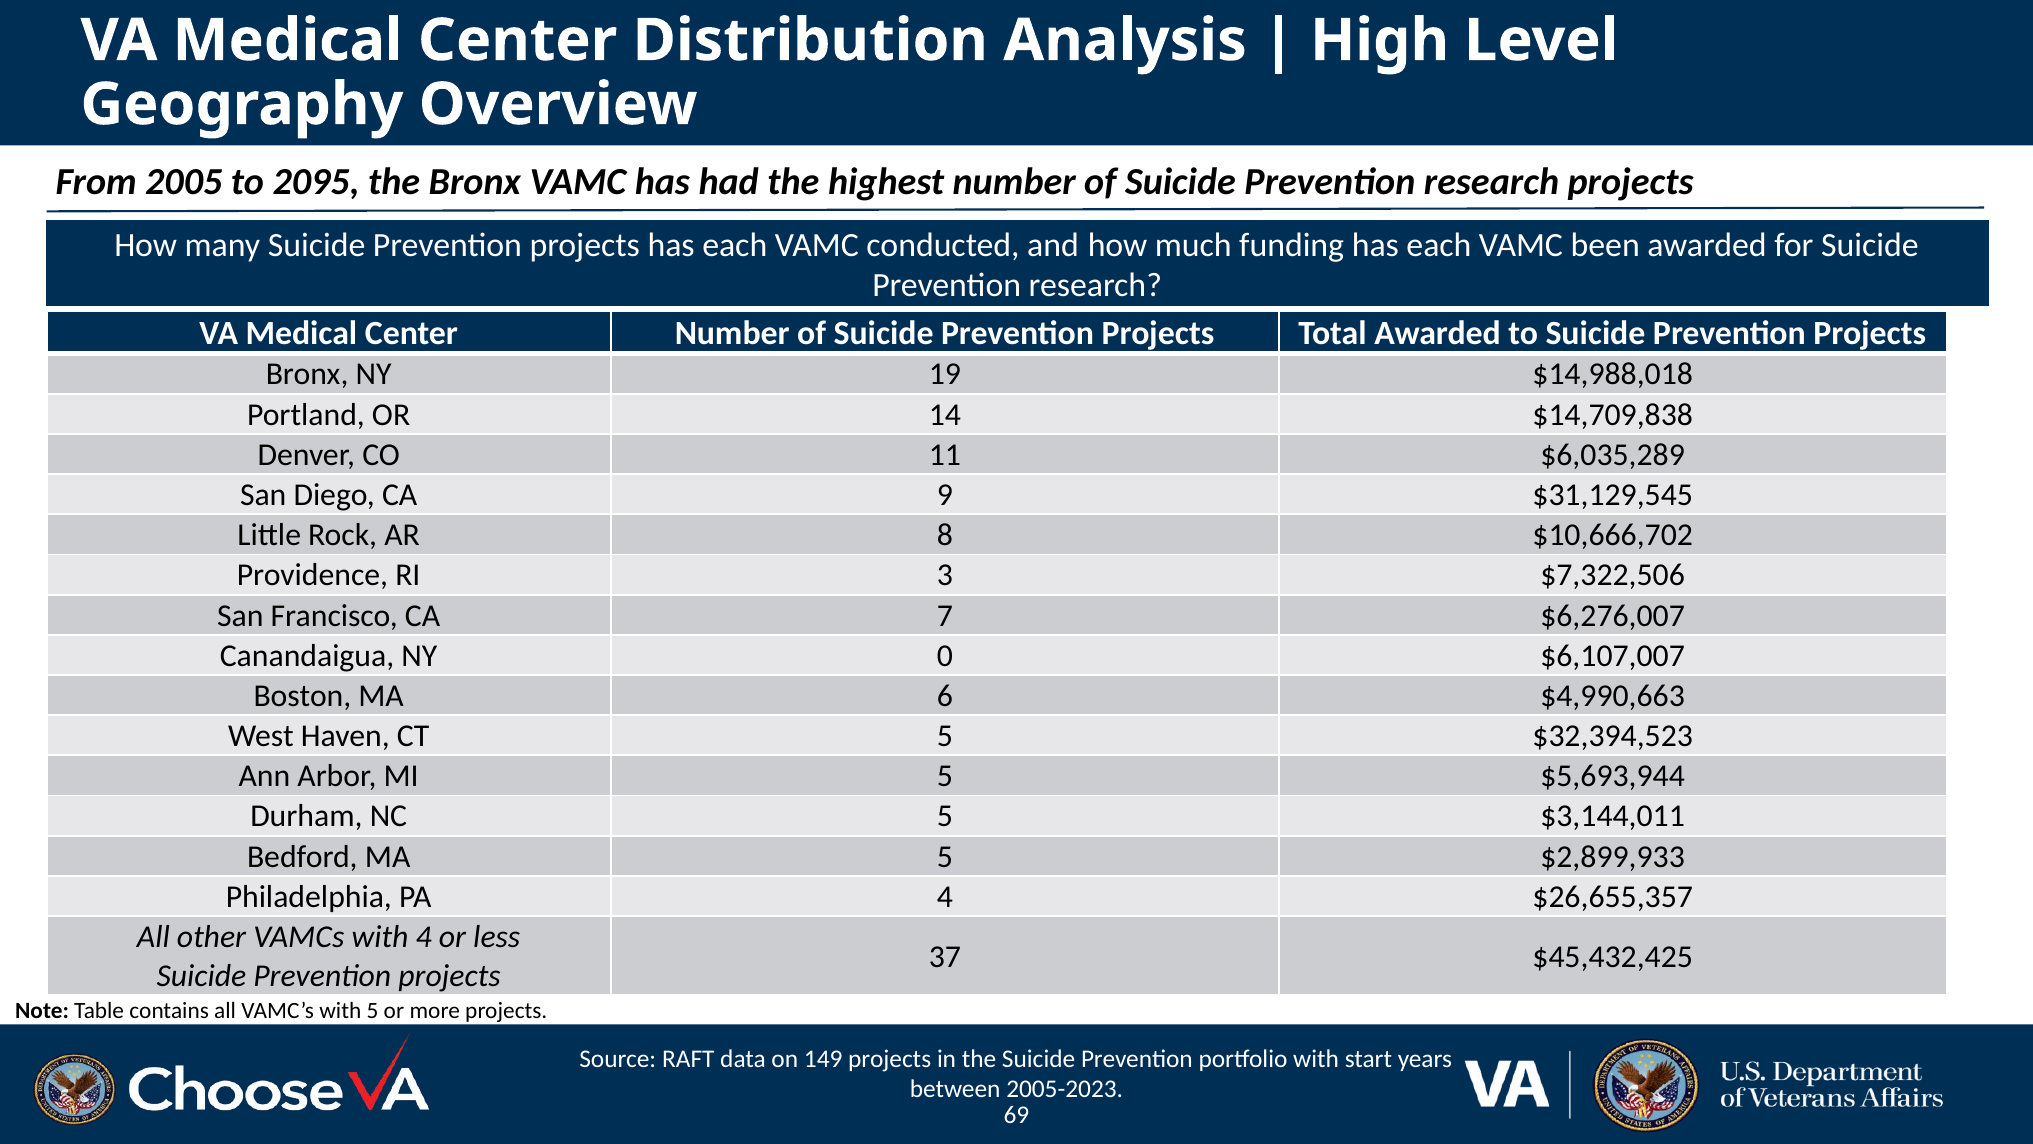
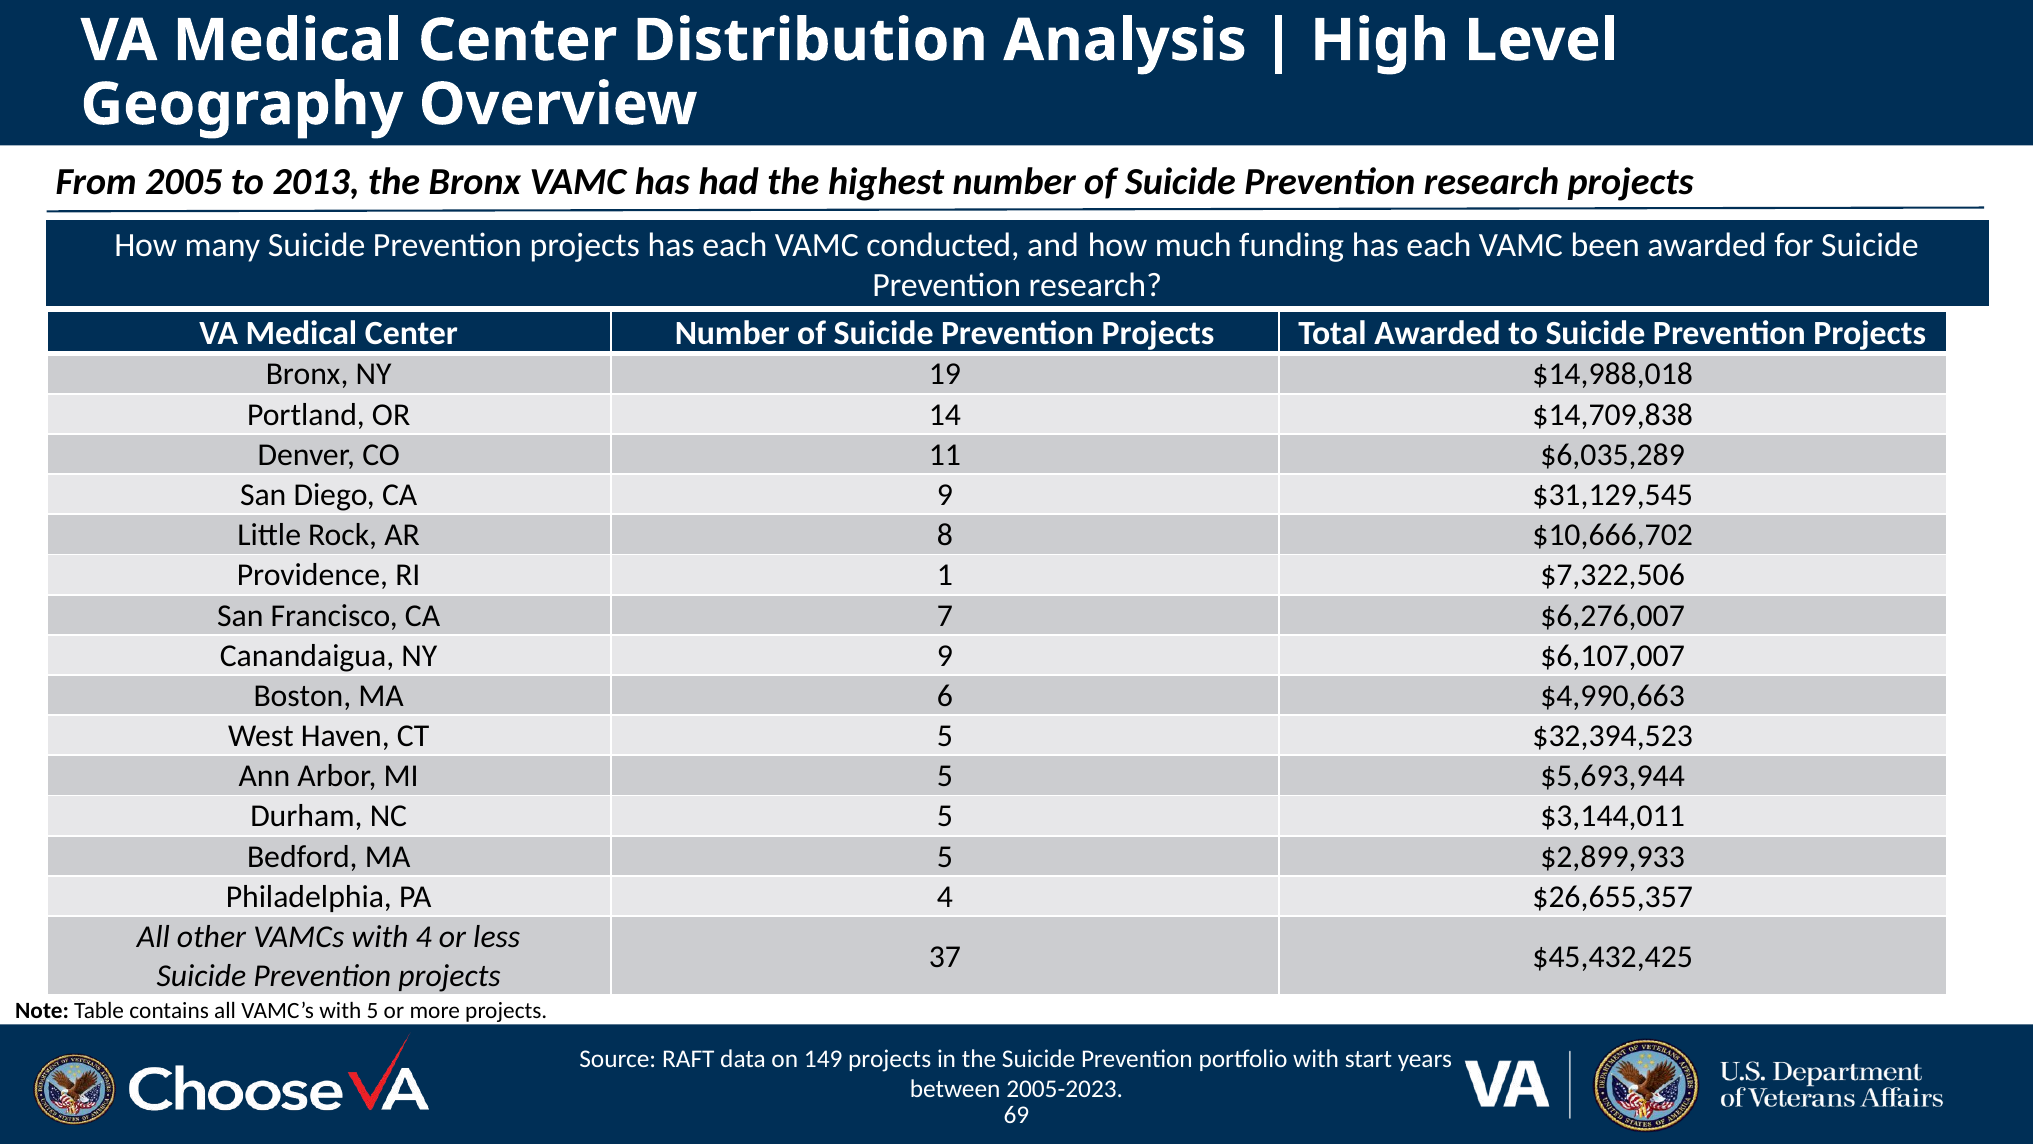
2095: 2095 -> 2013
3: 3 -> 1
NY 0: 0 -> 9
